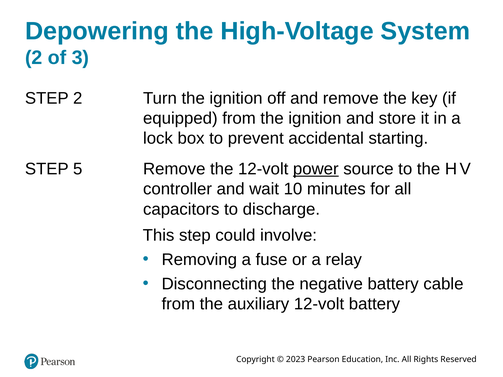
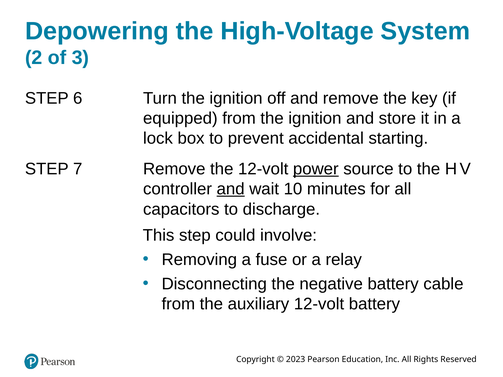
STEP 2: 2 -> 6
5: 5 -> 7
and at (231, 189) underline: none -> present
